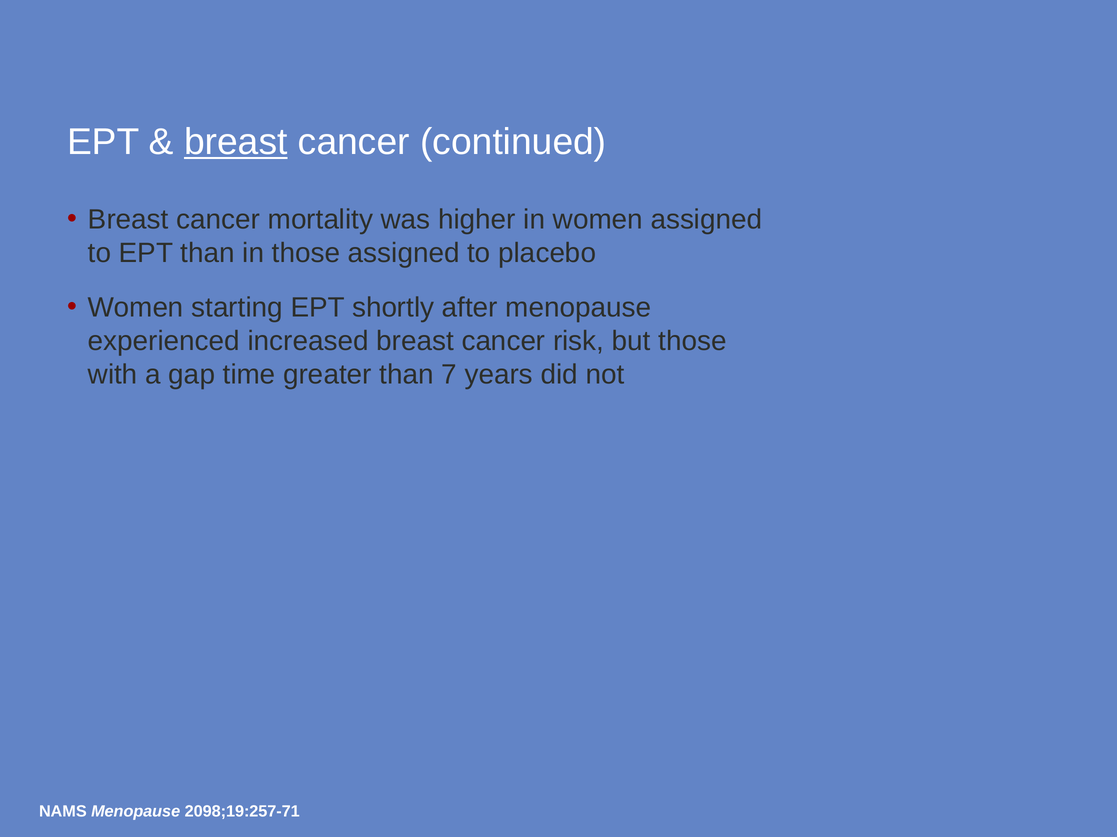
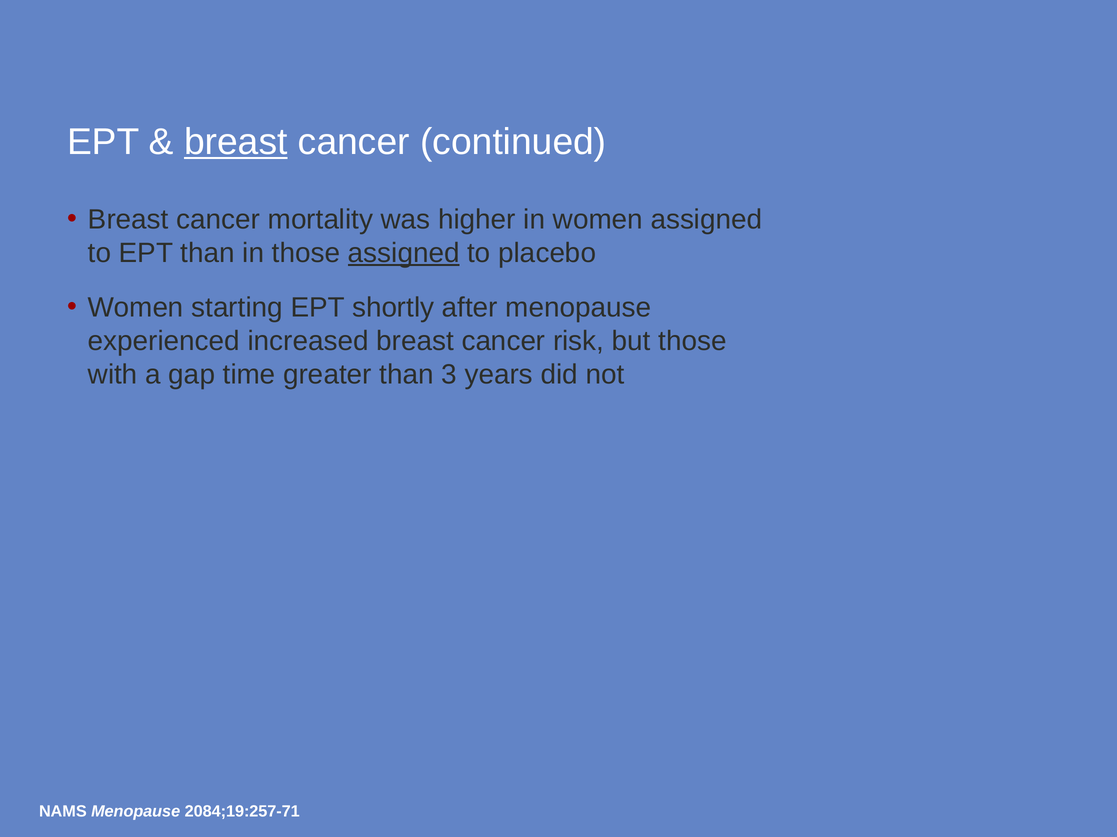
assigned at (404, 253) underline: none -> present
7: 7 -> 3
2098;19:257-71: 2098;19:257-71 -> 2084;19:257-71
